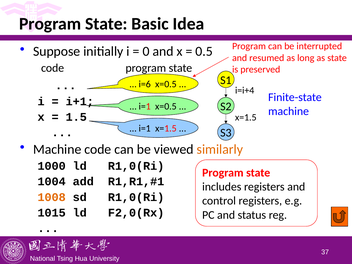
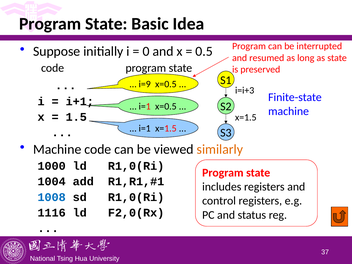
i=6: i=6 -> i=9
i=i+4: i=i+4 -> i=i+3
1008 colour: orange -> blue
1015: 1015 -> 1116
